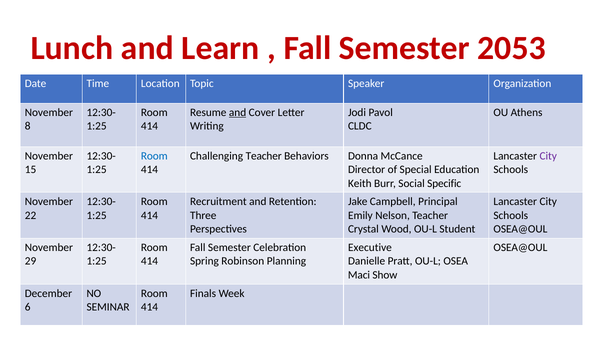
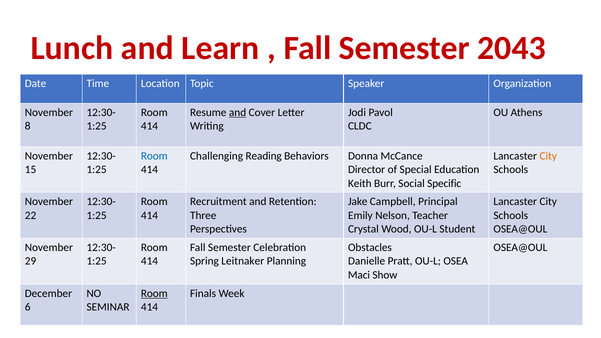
2053: 2053 -> 2043
Challenging Teacher: Teacher -> Reading
City at (548, 156) colour: purple -> orange
Executive: Executive -> Obstacles
Robinson: Robinson -> Leitnaker
Room at (154, 293) underline: none -> present
